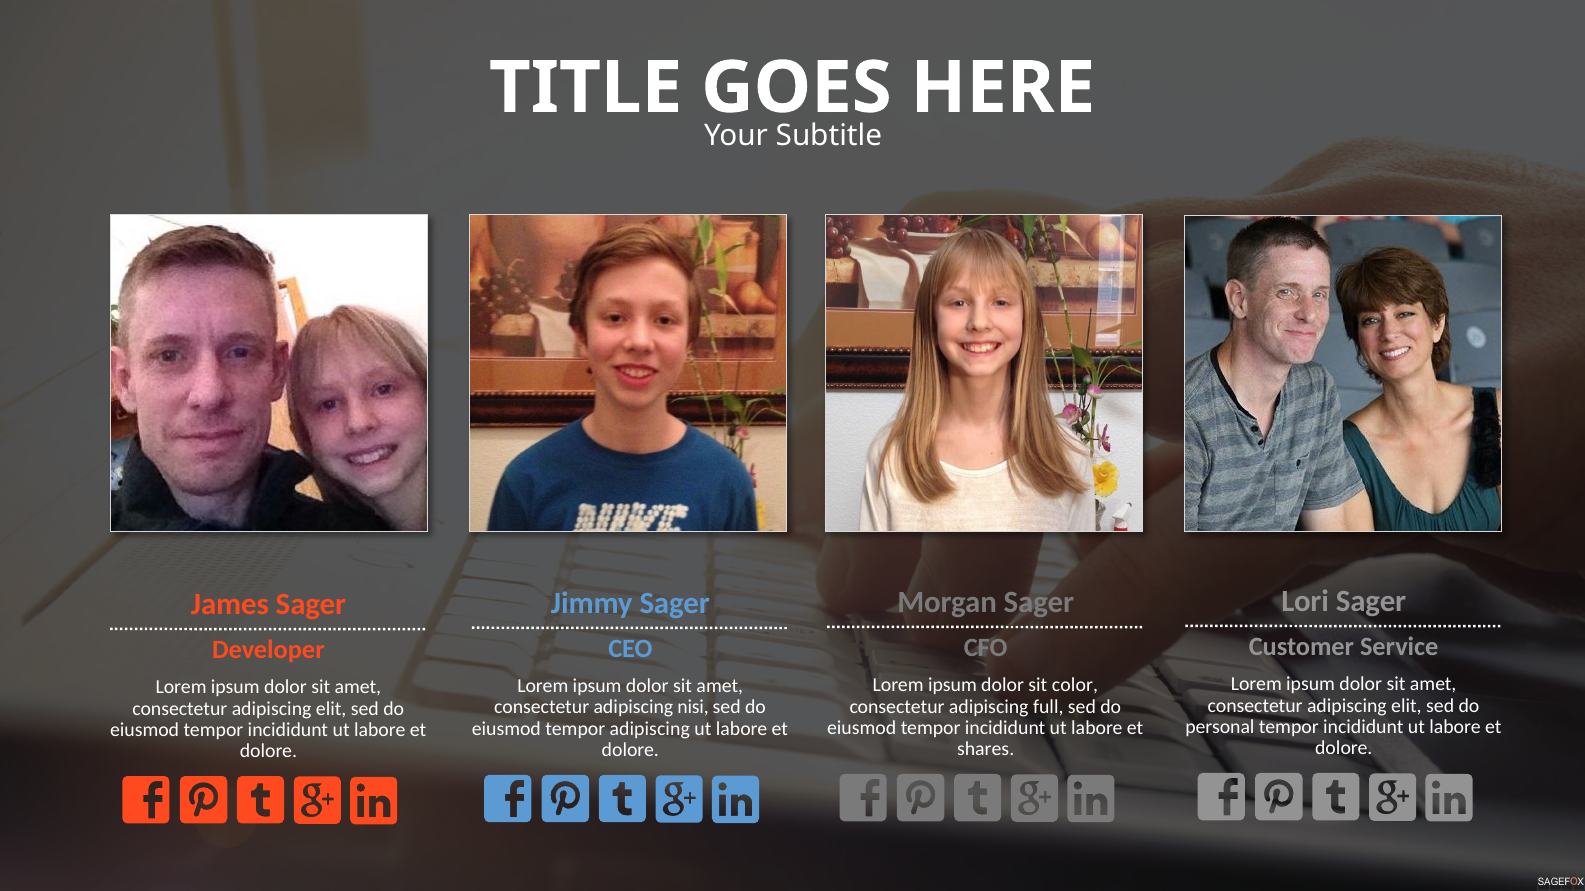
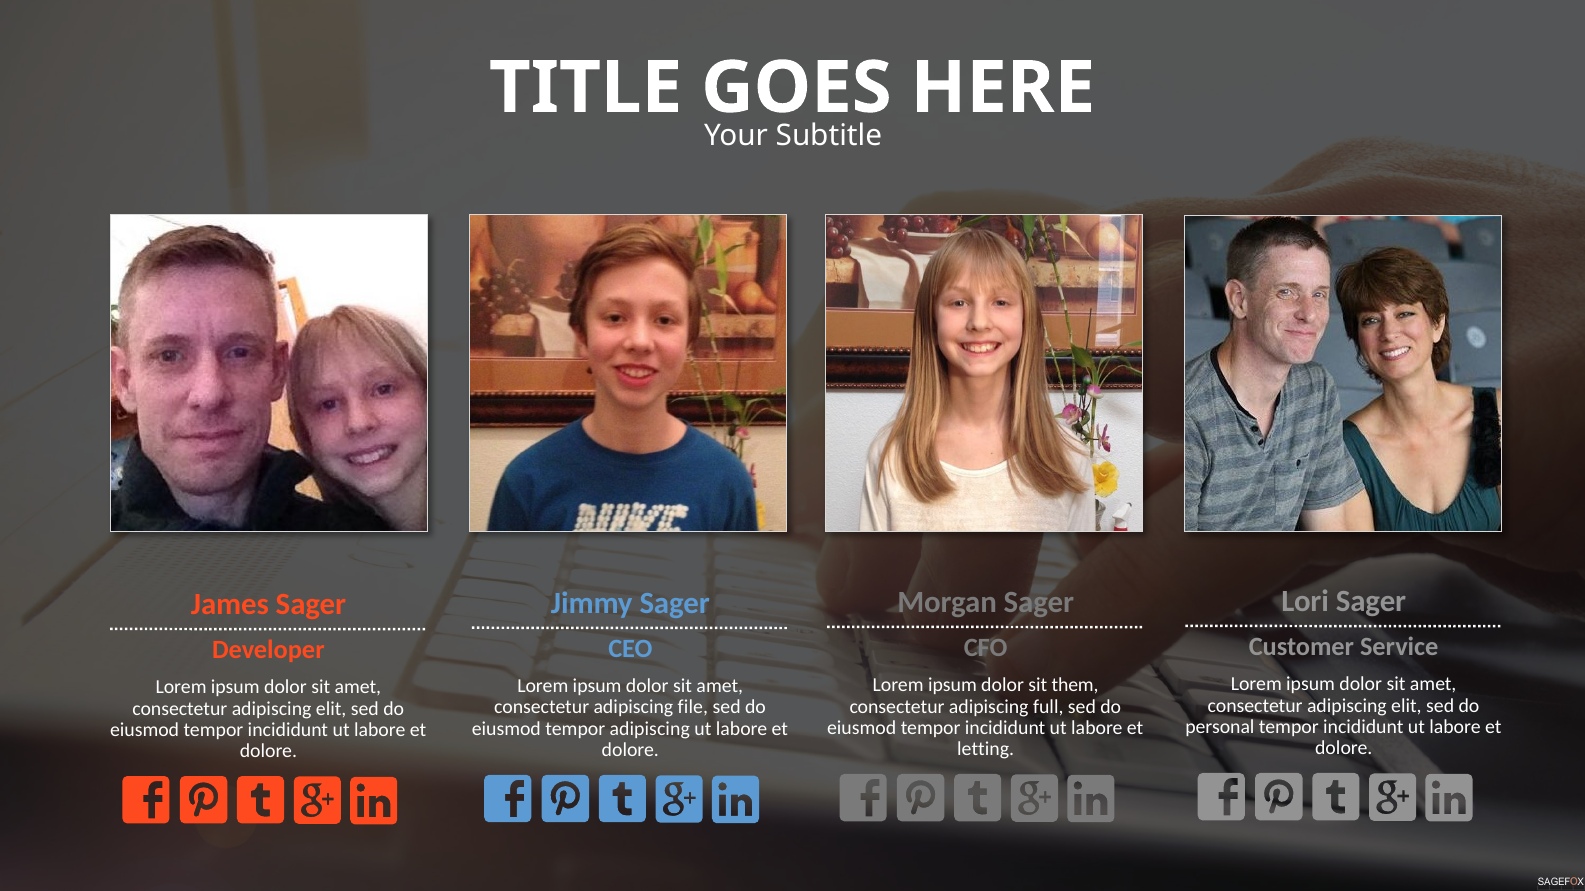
color: color -> them
nisi: nisi -> file
shares: shares -> letting
